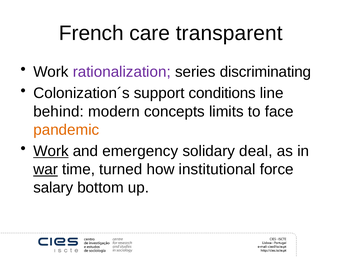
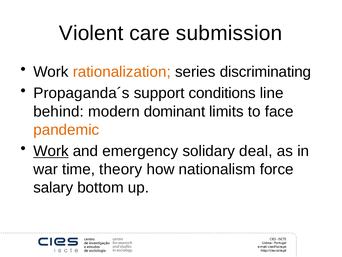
French: French -> Violent
transparent: transparent -> submission
rationalization colour: purple -> orange
Colonization´s: Colonization´s -> Propaganda´s
concepts: concepts -> dominant
war underline: present -> none
turned: turned -> theory
institutional: institutional -> nationalism
